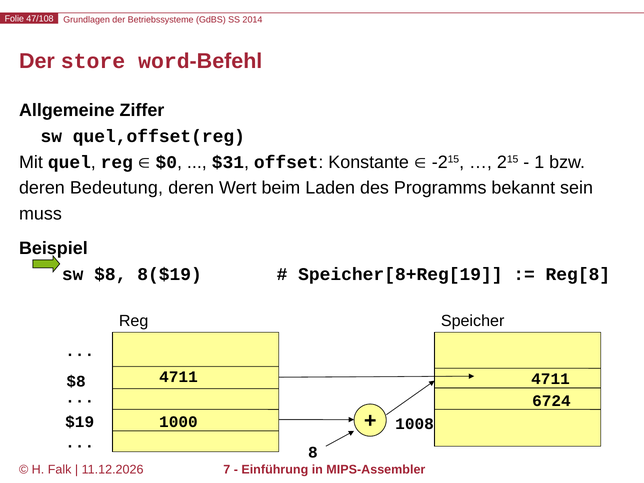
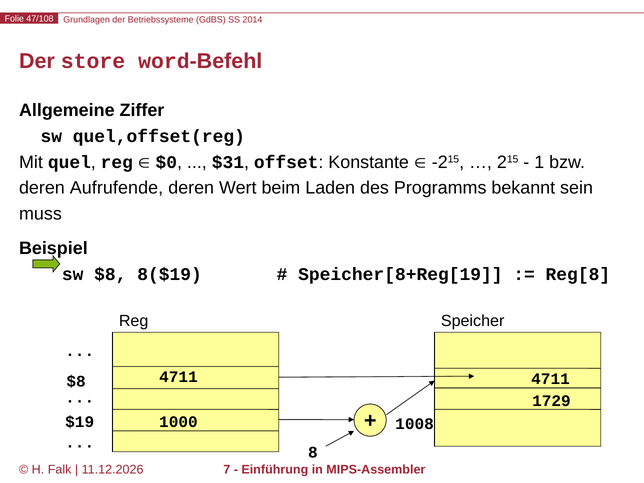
Bedeutung: Bedeutung -> Aufrufende
6724: 6724 -> 1729
